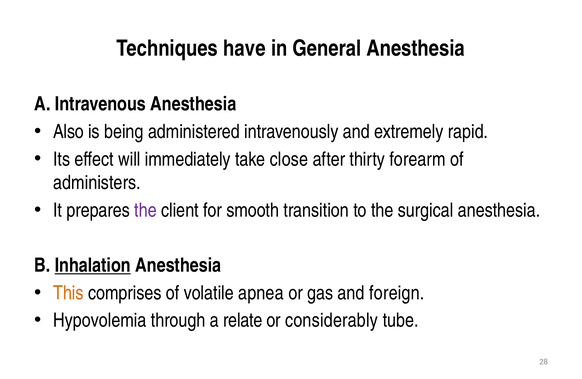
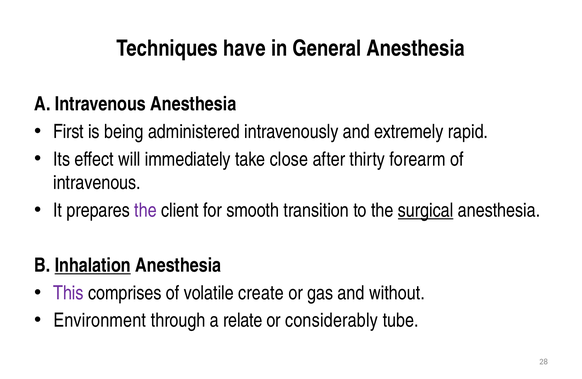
Also: Also -> First
administers at (97, 183): administers -> intravenous
surgical underline: none -> present
This colour: orange -> purple
apnea: apnea -> create
foreign: foreign -> without
Hypovolemia: Hypovolemia -> Environment
